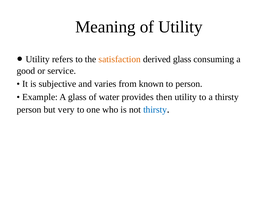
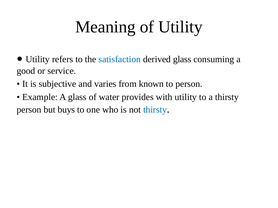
satisfaction colour: orange -> blue
then: then -> with
very: very -> buys
